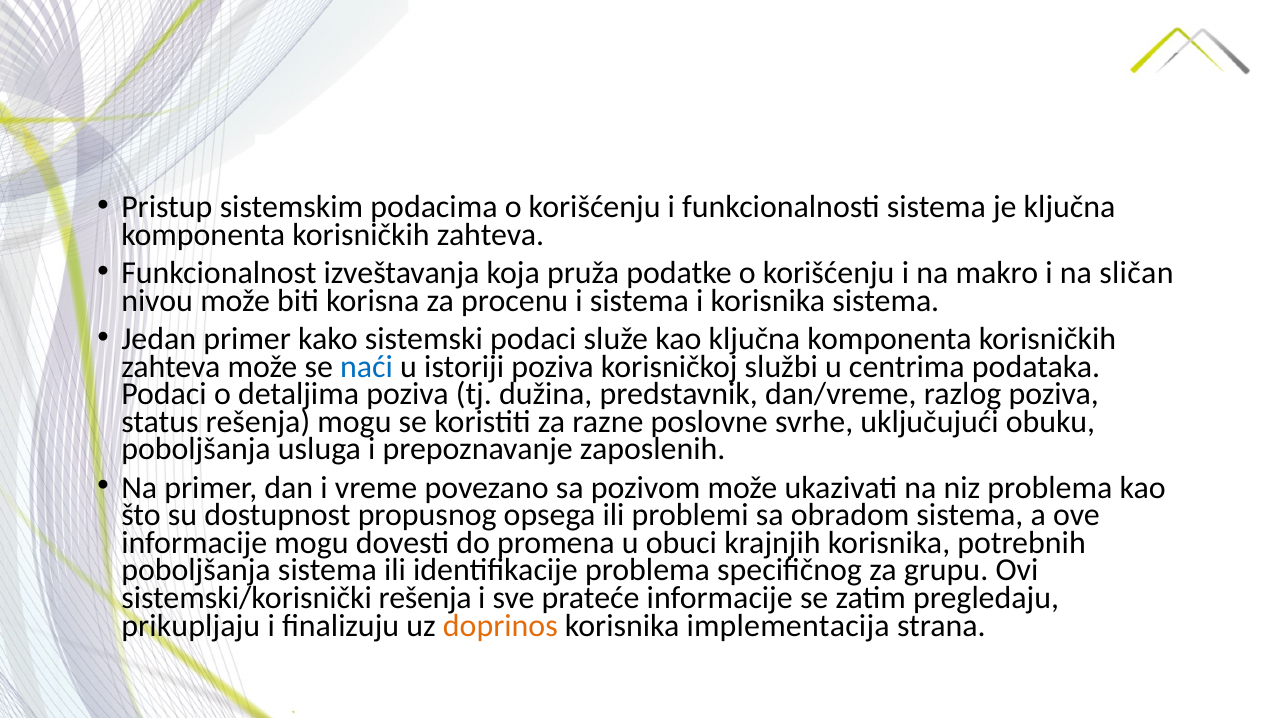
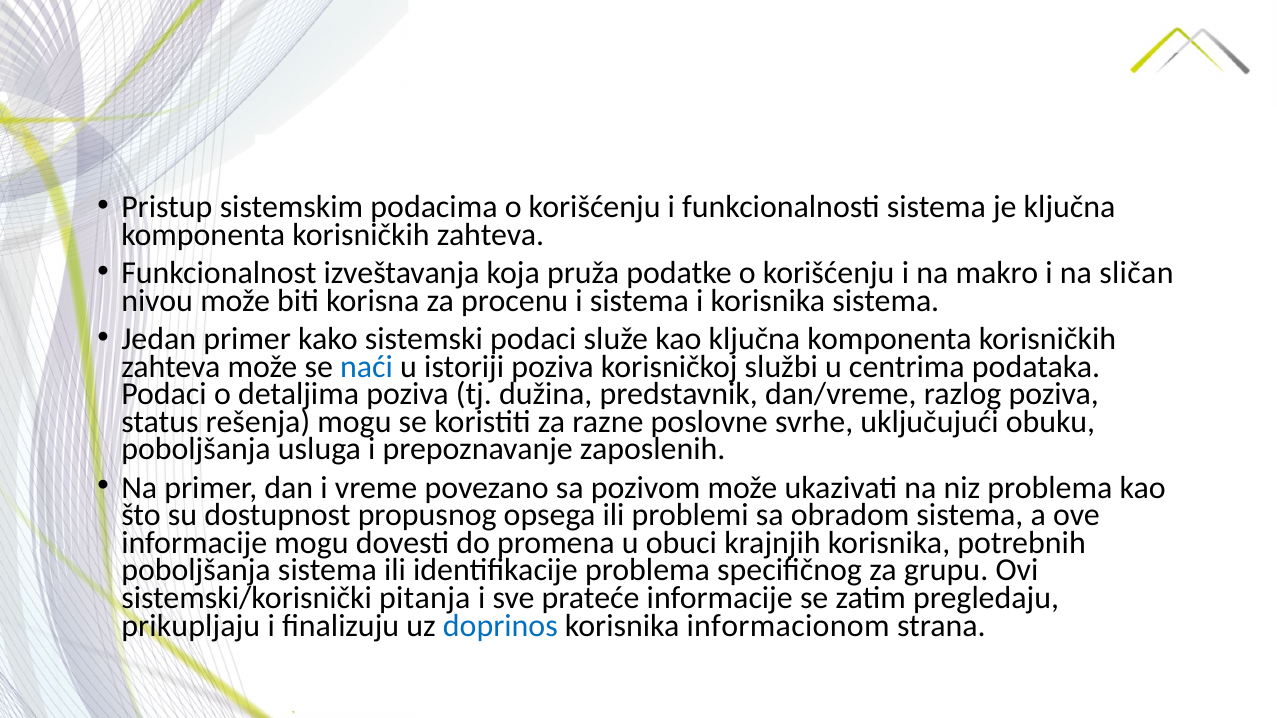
sistemski/korisnički rešenja: rešenja -> pitanja
doprinos colour: orange -> blue
implementacija: implementacija -> informacionom
